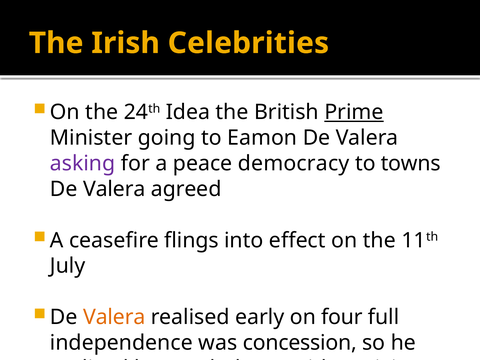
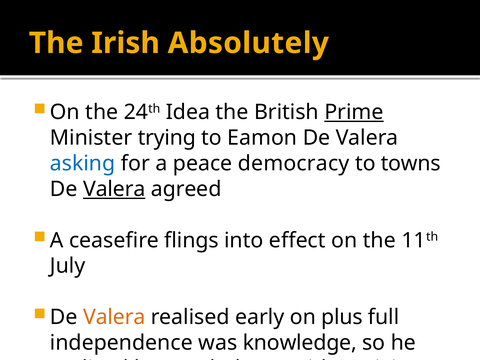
Celebrities: Celebrities -> Absolutely
going: going -> trying
asking colour: purple -> blue
Valera at (114, 189) underline: none -> present
four: four -> plus
concession: concession -> knowledge
